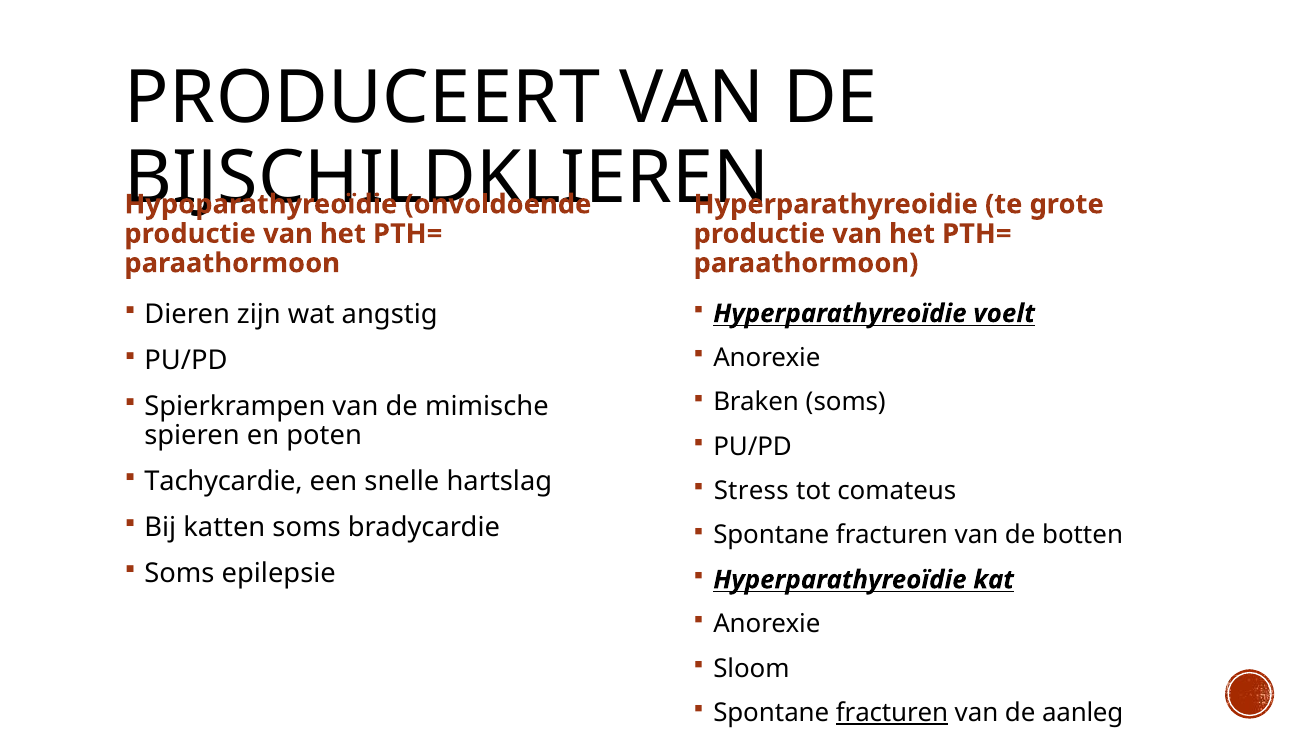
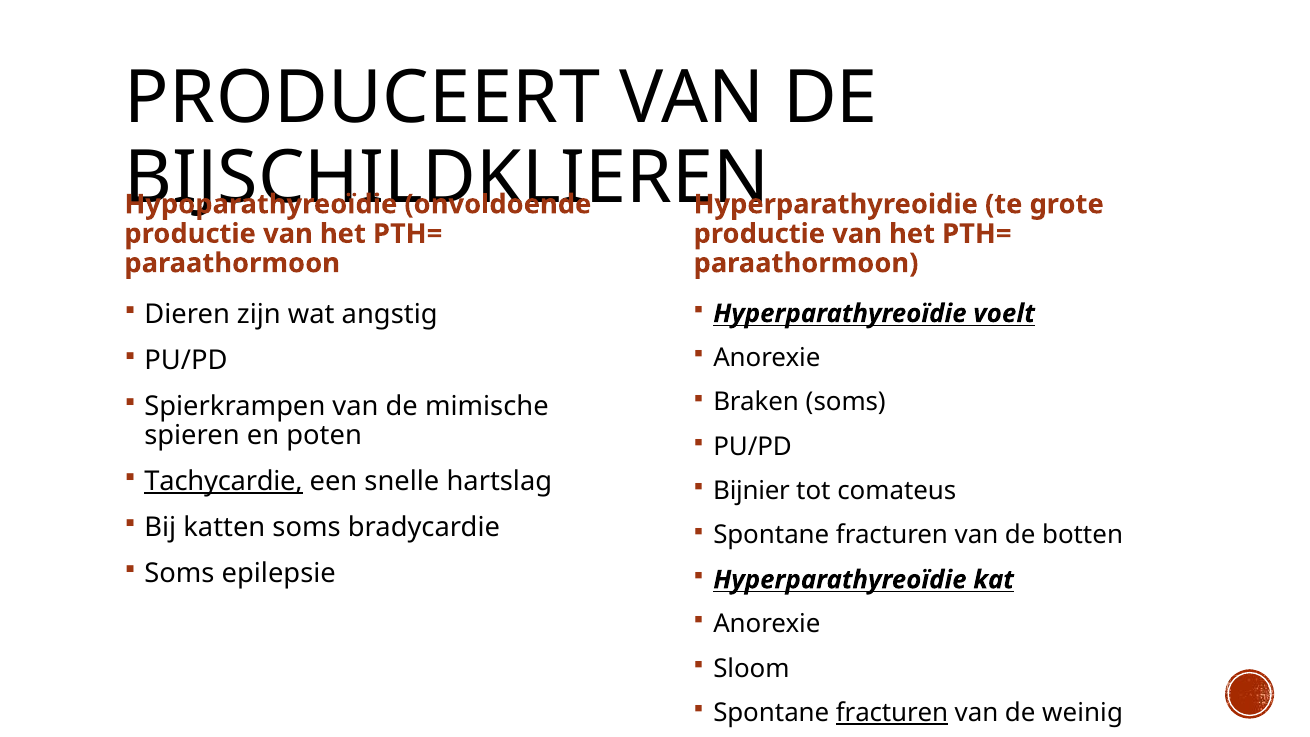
Tachycardie underline: none -> present
Stress: Stress -> Bijnier
aanleg: aanleg -> weinig
